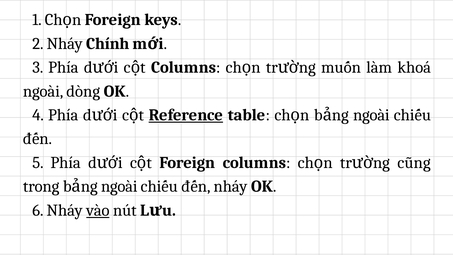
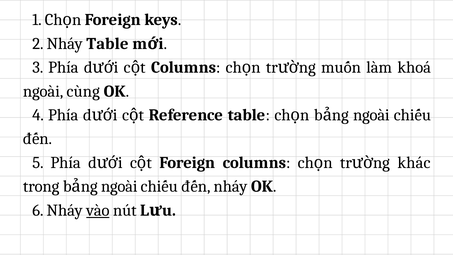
Nháy Chính: Chính -> Table
dòng: dòng -> cùng
Reference underline: present -> none
cũng: cũng -> khác
